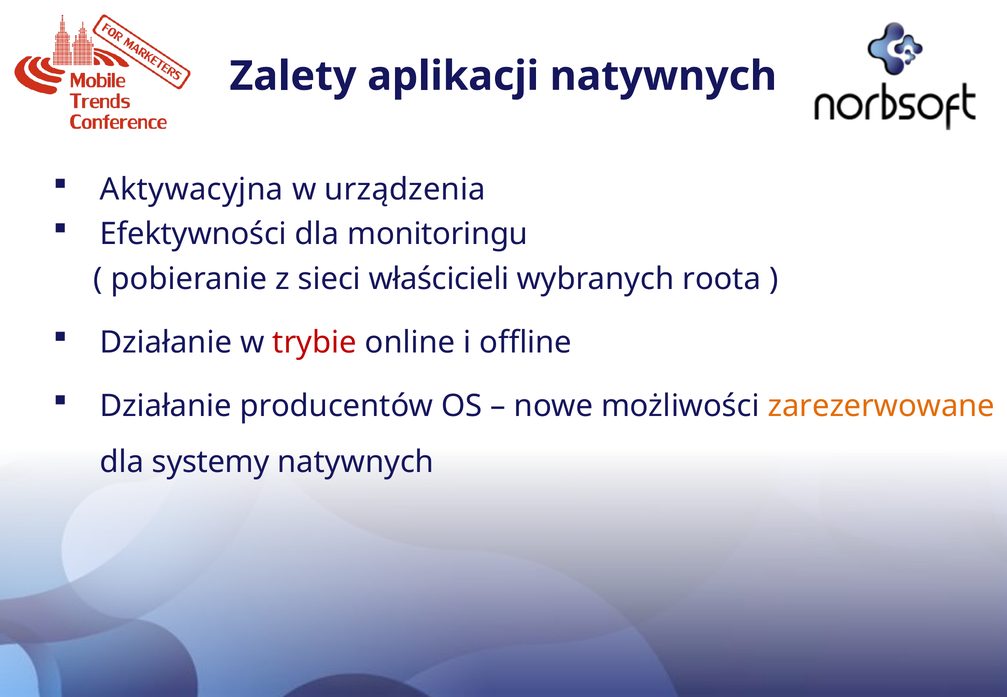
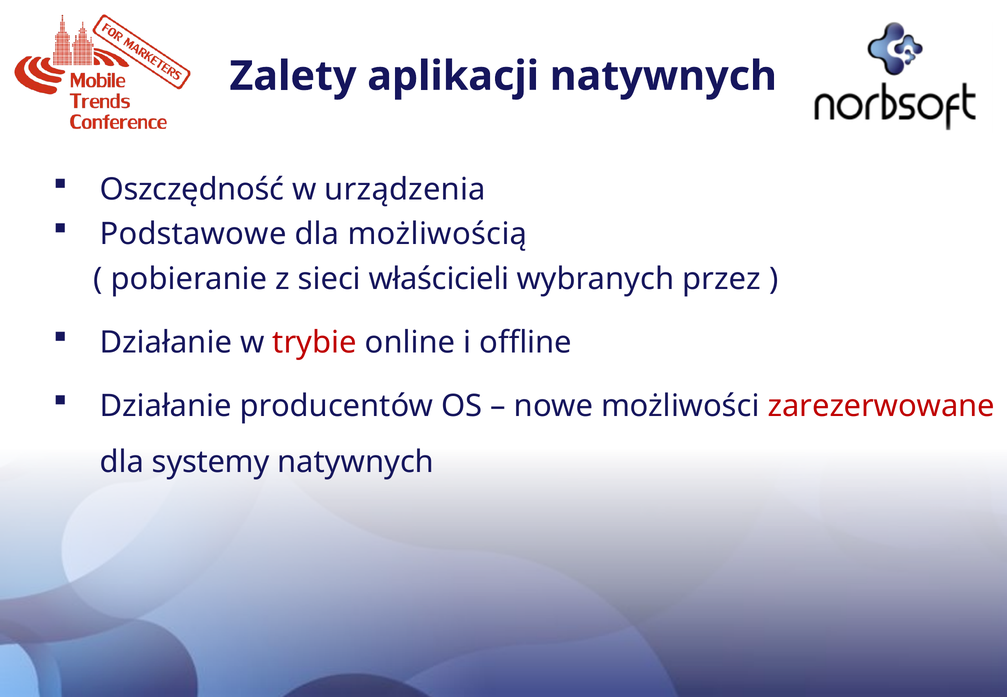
Aktywacyjna: Aktywacyjna -> Oszczędność
Efektywności: Efektywności -> Podstawowe
monitoringu: monitoringu -> możliwością
roota: roota -> przez
zarezerwowane colour: orange -> red
